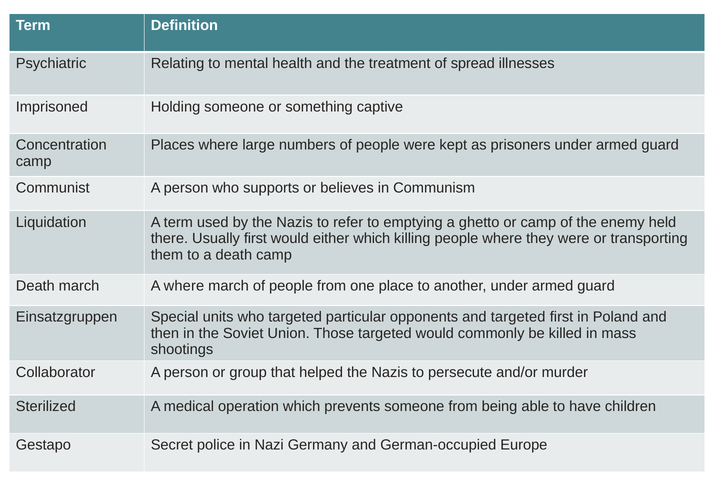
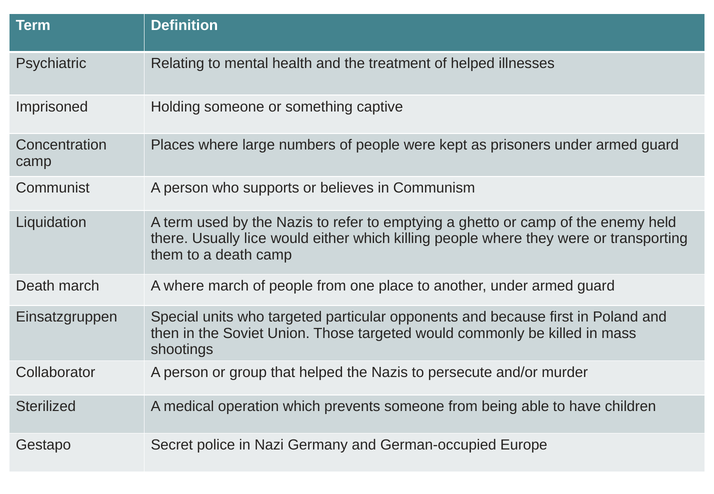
of spread: spread -> helped
Usually first: first -> lice
and targeted: targeted -> because
